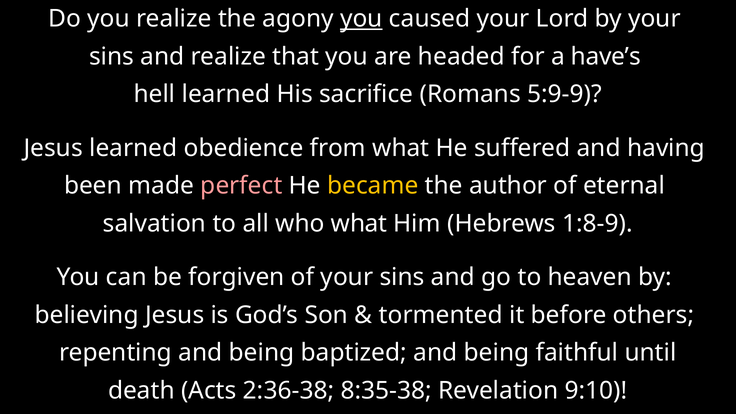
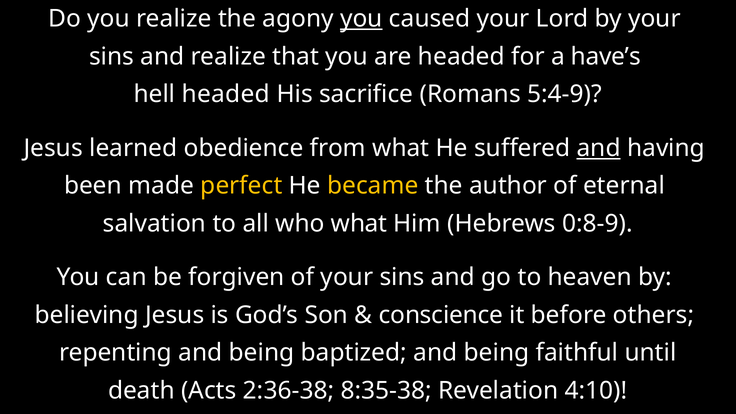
hell learned: learned -> headed
5:9-9: 5:9-9 -> 5:4-9
and at (599, 148) underline: none -> present
perfect colour: pink -> yellow
1:8-9: 1:8-9 -> 0:8-9
tormented: tormented -> conscience
9:10: 9:10 -> 4:10
